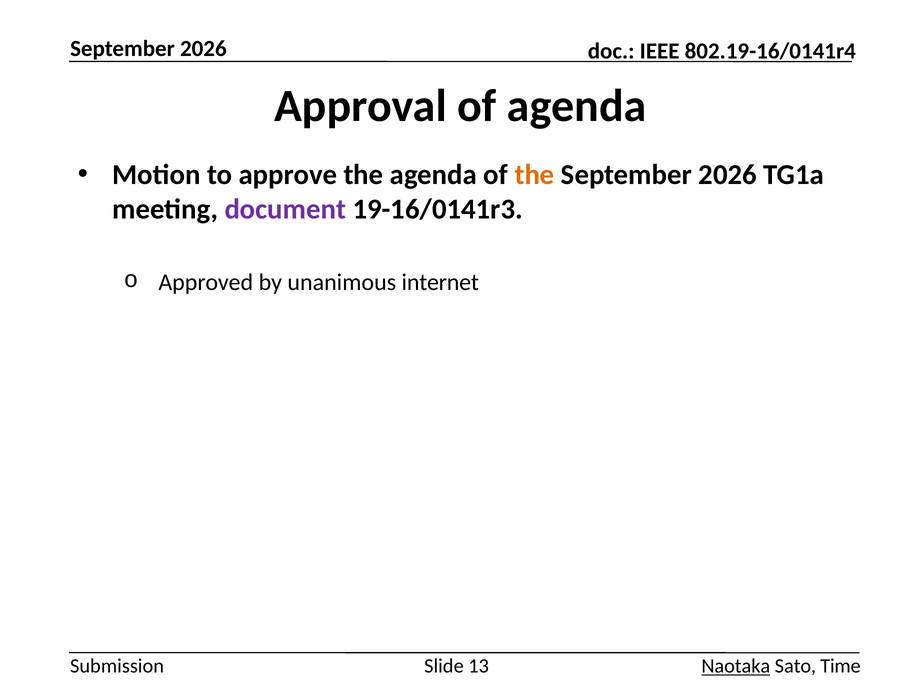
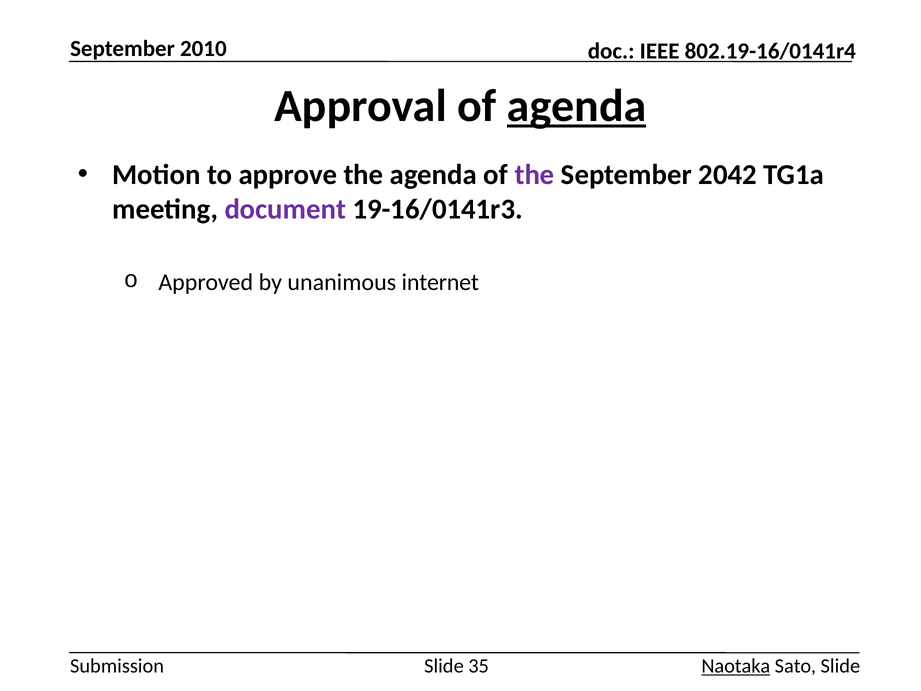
2026 at (203, 49): 2026 -> 2010
agenda at (577, 106) underline: none -> present
the at (534, 175) colour: orange -> purple
2026 at (728, 175): 2026 -> 2042
13: 13 -> 35
Sato Time: Time -> Slide
